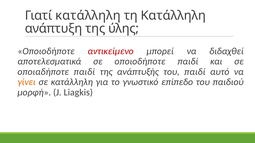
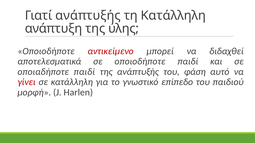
Γιατί κατάλληλη: κατάλληλη -> ανάπτυξής
του παιδί: παιδί -> φάση
γίνει colour: orange -> red
Liagkis: Liagkis -> Harlen
